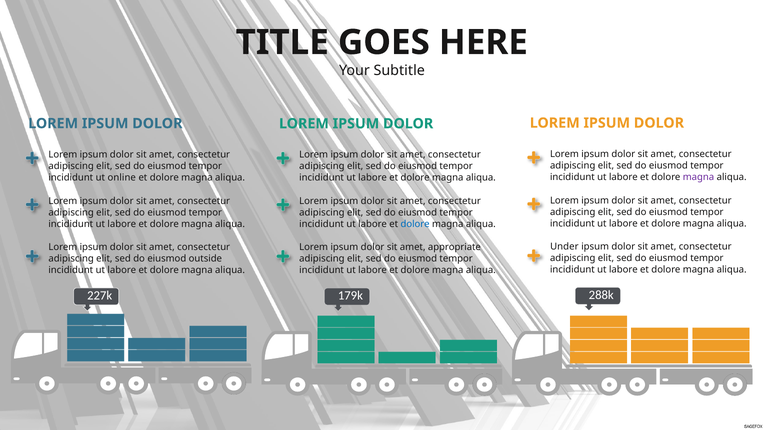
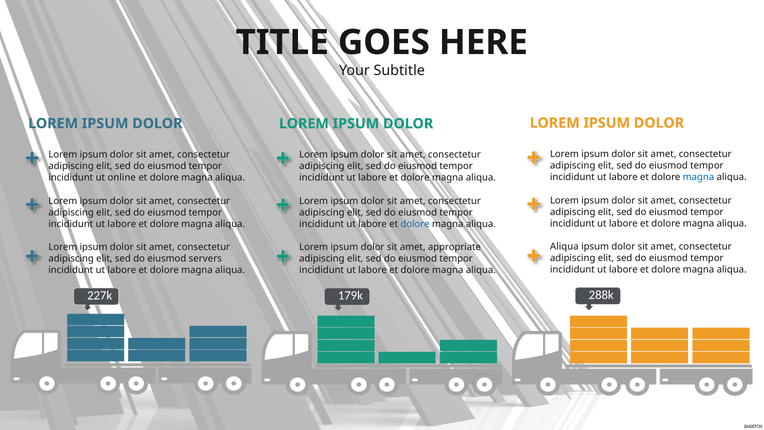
magna at (699, 177) colour: purple -> blue
Under at (564, 246): Under -> Aliqua
outside: outside -> servers
